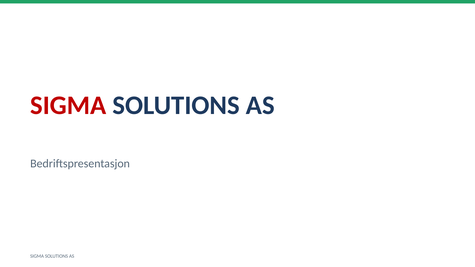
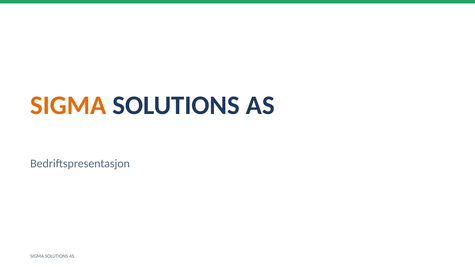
SIGMA at (68, 105) colour: red -> orange
